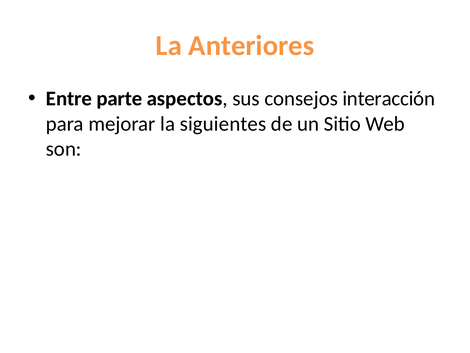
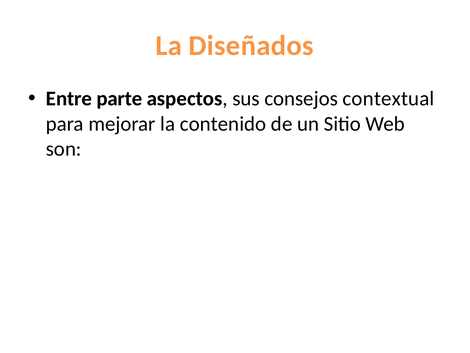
Anteriores: Anteriores -> Diseñados
interacción: interacción -> contextual
siguientes: siguientes -> contenido
